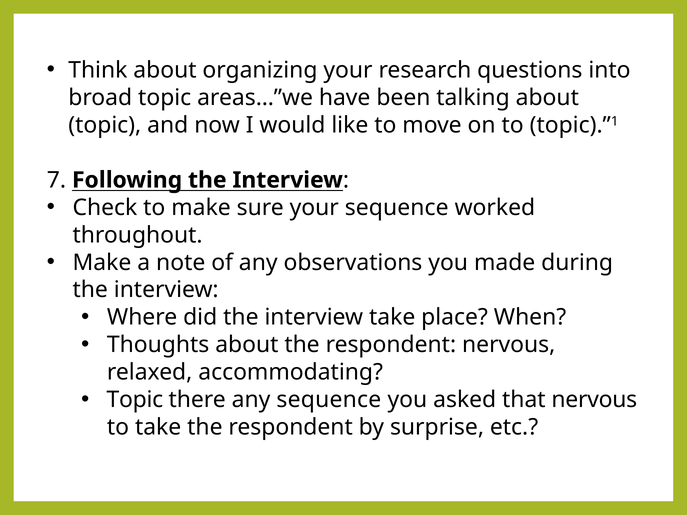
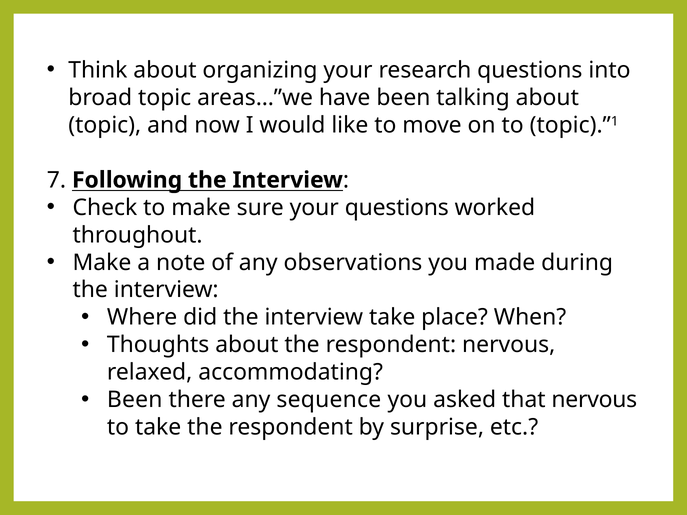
your sequence: sequence -> questions
Topic at (135, 400): Topic -> Been
